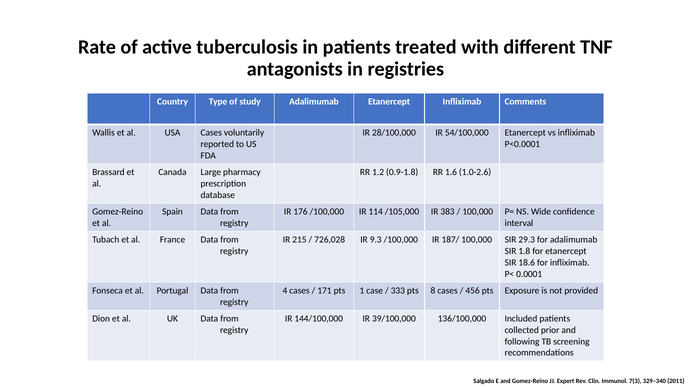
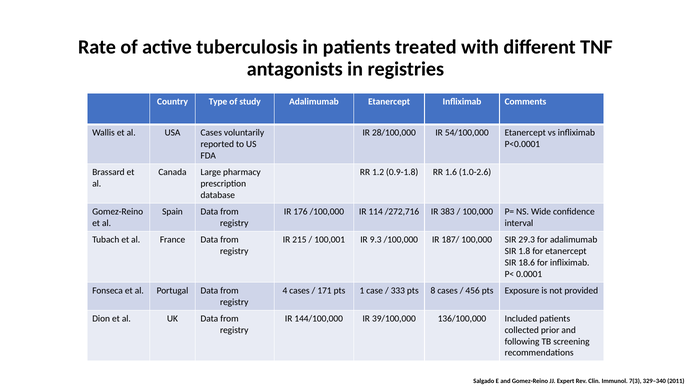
/105,000: /105,000 -> /272,716
726,028: 726,028 -> 100,001
